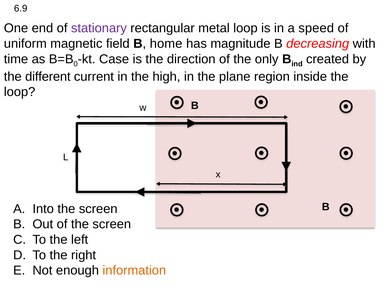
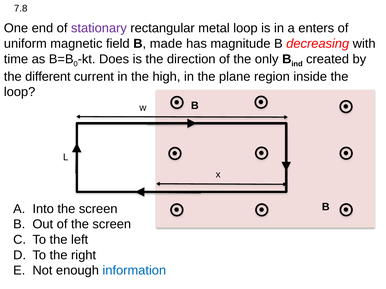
6.9: 6.9 -> 7.8
speed: speed -> enters
home: home -> made
Case: Case -> Does
information colour: orange -> blue
